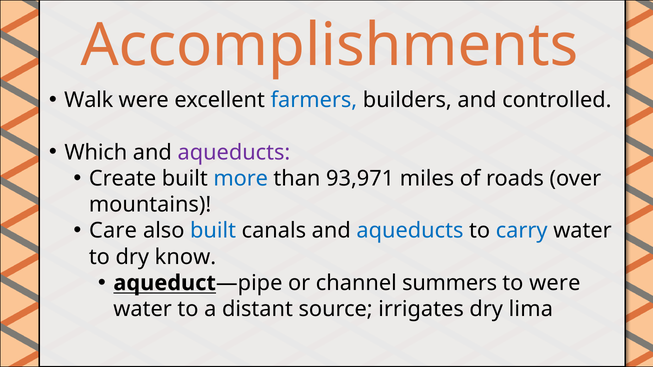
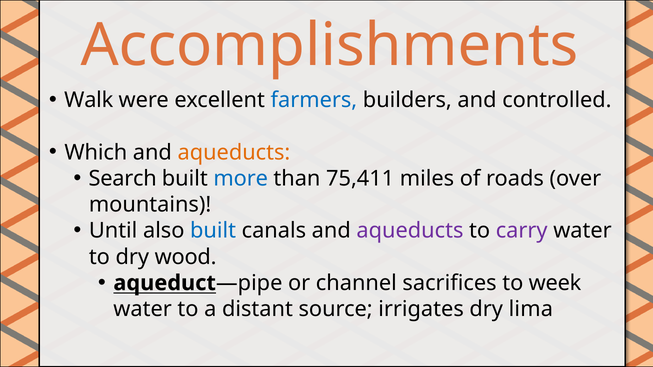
aqueducts at (234, 153) colour: purple -> orange
Create: Create -> Search
93,971: 93,971 -> 75,411
Care: Care -> Until
aqueducts at (410, 231) colour: blue -> purple
carry colour: blue -> purple
know: know -> wood
summers: summers -> sacrifices
to were: were -> week
